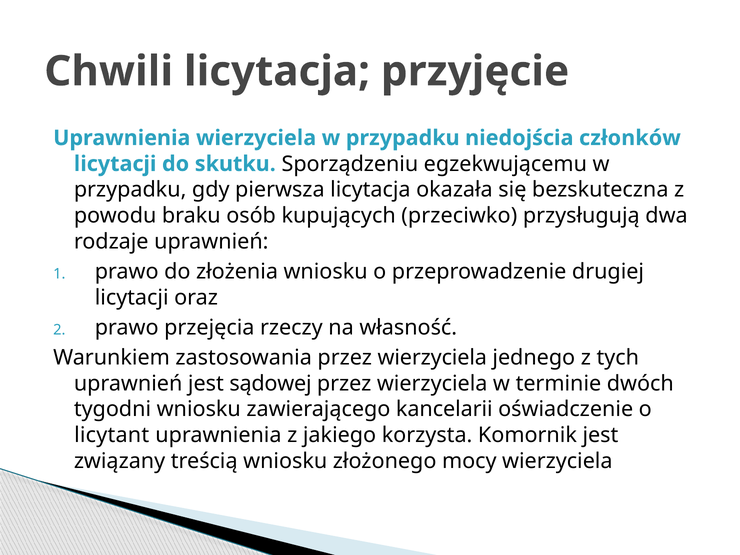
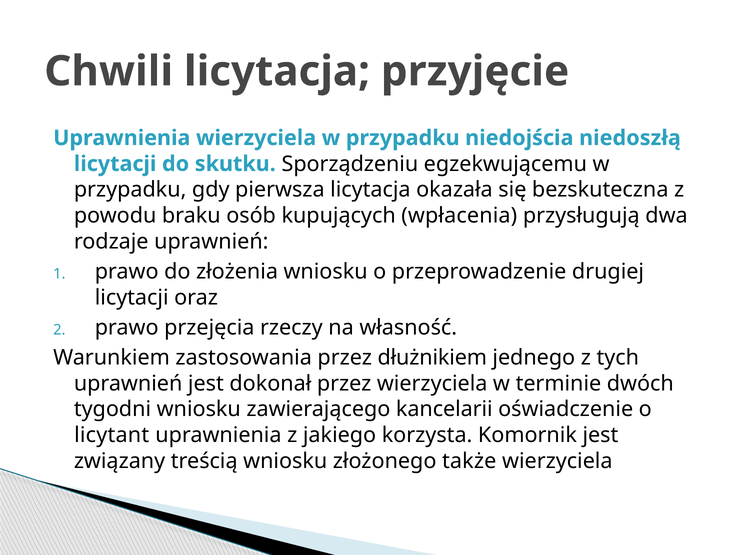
członków: członków -> niedoszłą
przeciwko: przeciwko -> wpłacenia
zastosowania przez wierzyciela: wierzyciela -> dłużnikiem
sądowej: sądowej -> dokonał
mocy: mocy -> także
